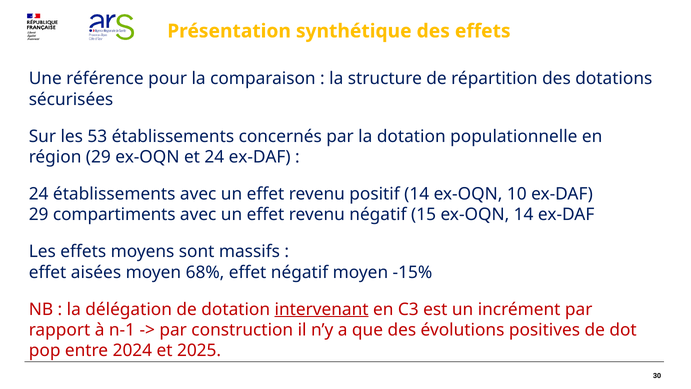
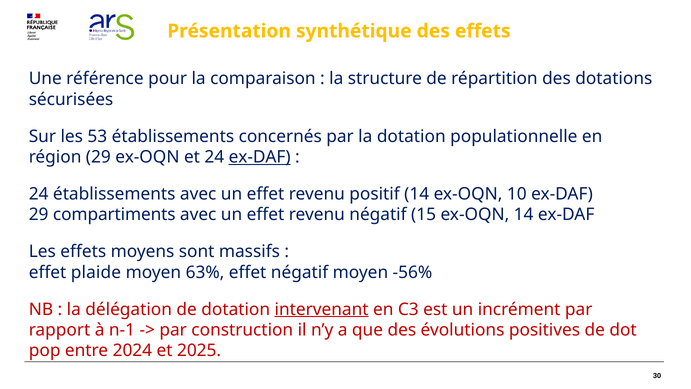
ex-DAF at (260, 157) underline: none -> present
aisées: aisées -> plaide
68%: 68% -> 63%
-15%: -15% -> -56%
